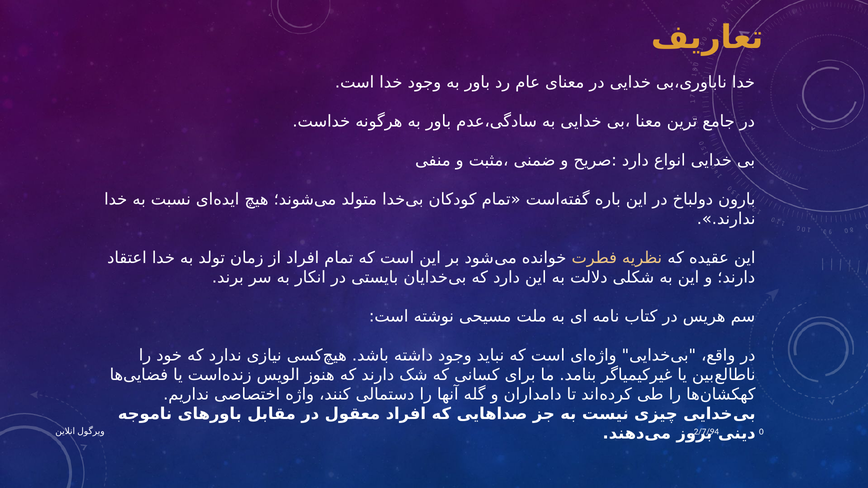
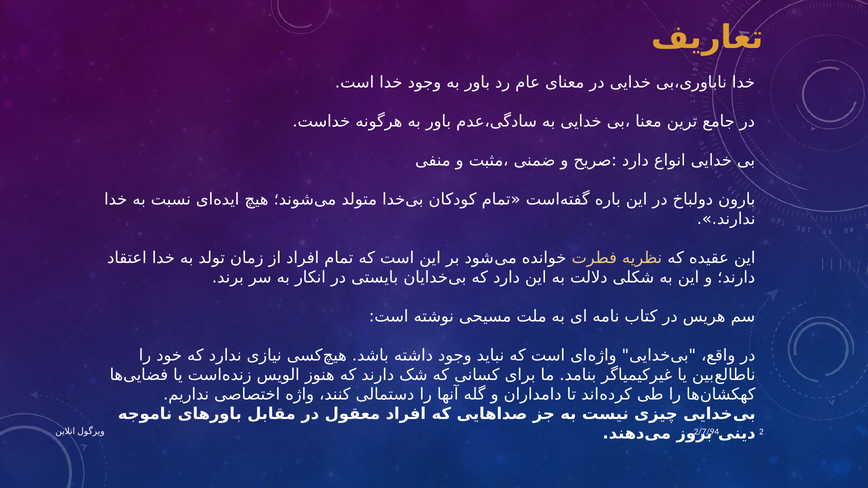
0: 0 -> 2
